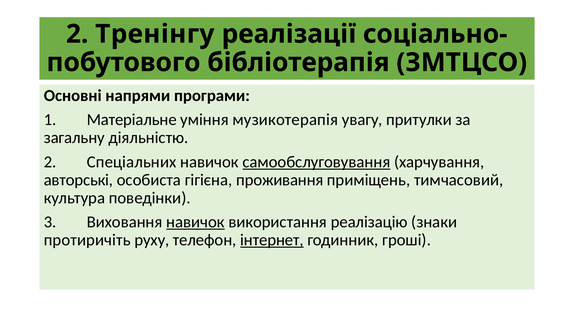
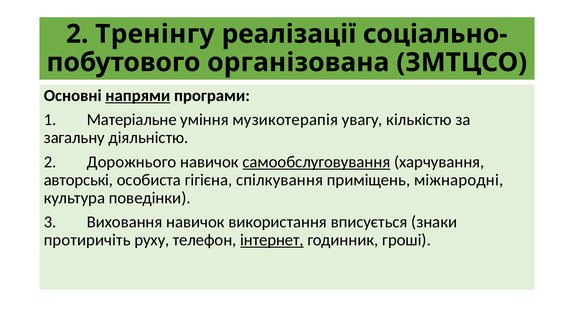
бібліотерапія: бібліотерапія -> організована
напрями underline: none -> present
притулки: притулки -> кількістю
Спеціальних: Спеціальних -> Дорожнього
проживання: проживання -> спілкування
тимчасовий: тимчасовий -> міжнародні
навичок at (195, 222) underline: present -> none
реалізацію: реалізацію -> вписується
